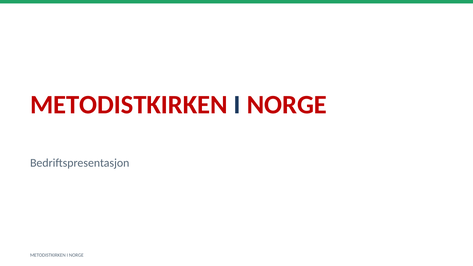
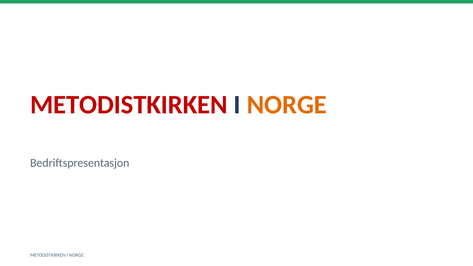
NORGE at (287, 105) colour: red -> orange
